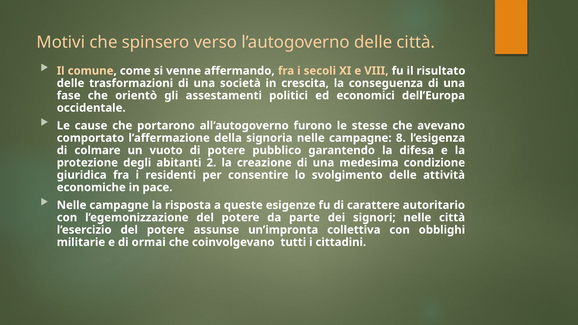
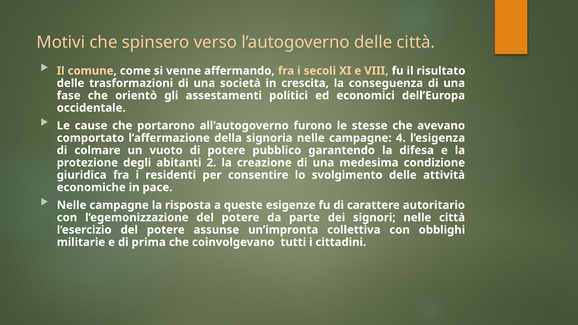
8: 8 -> 4
ormai: ormai -> prima
